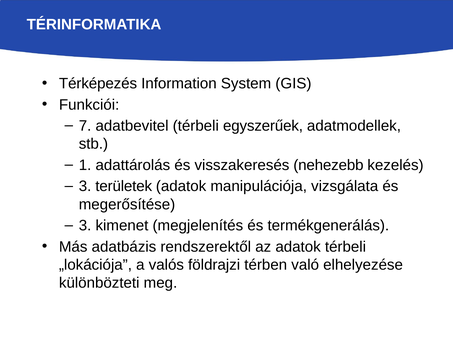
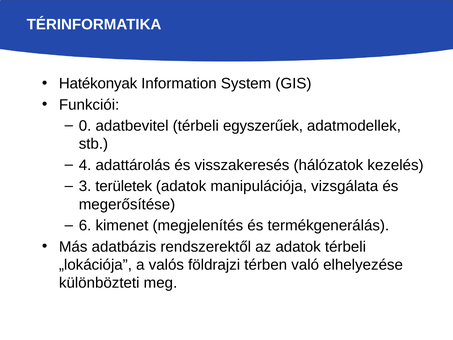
Térképezés: Térképezés -> Hatékonyak
7: 7 -> 0
1: 1 -> 4
nehezebb: nehezebb -> hálózatok
3 at (85, 225): 3 -> 6
